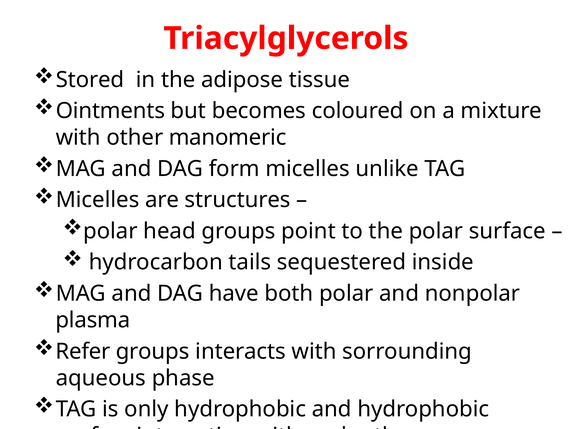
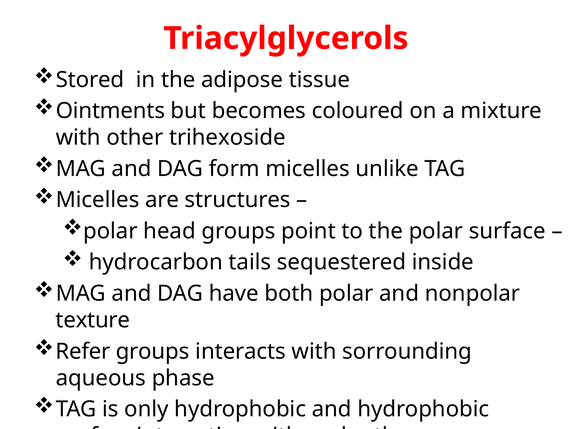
manomeric: manomeric -> trihexoside
plasma: plasma -> texture
